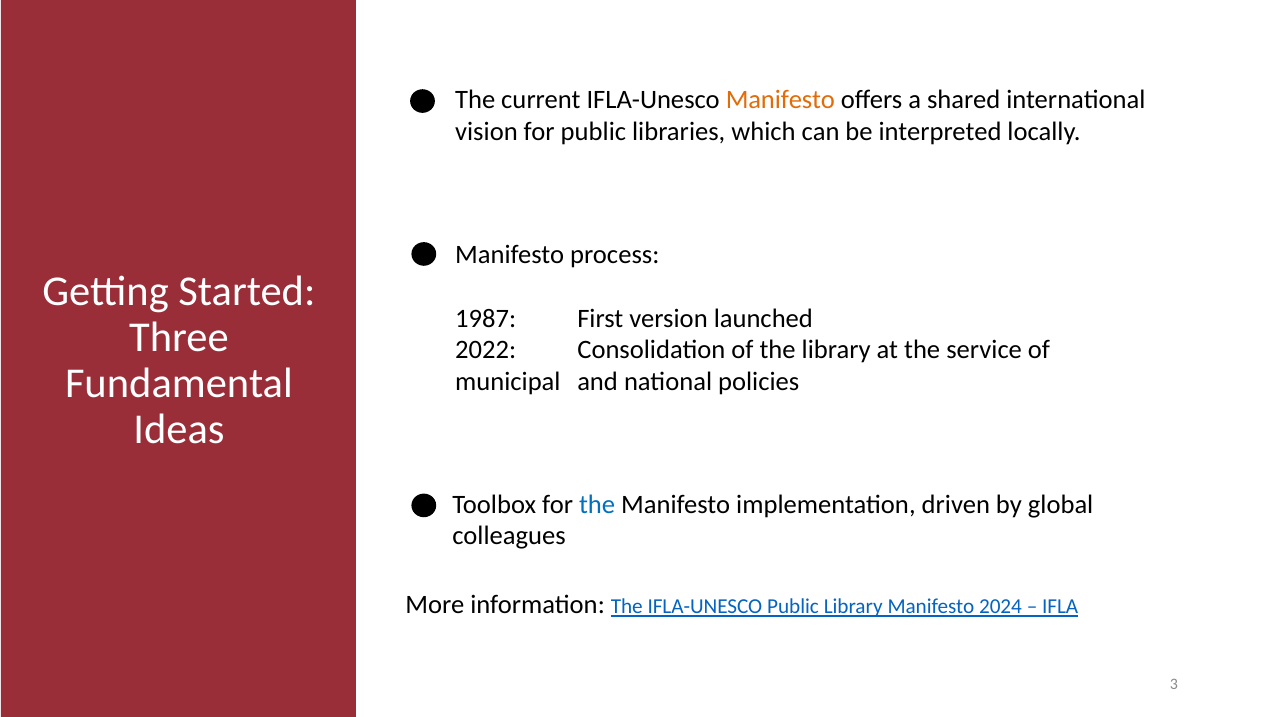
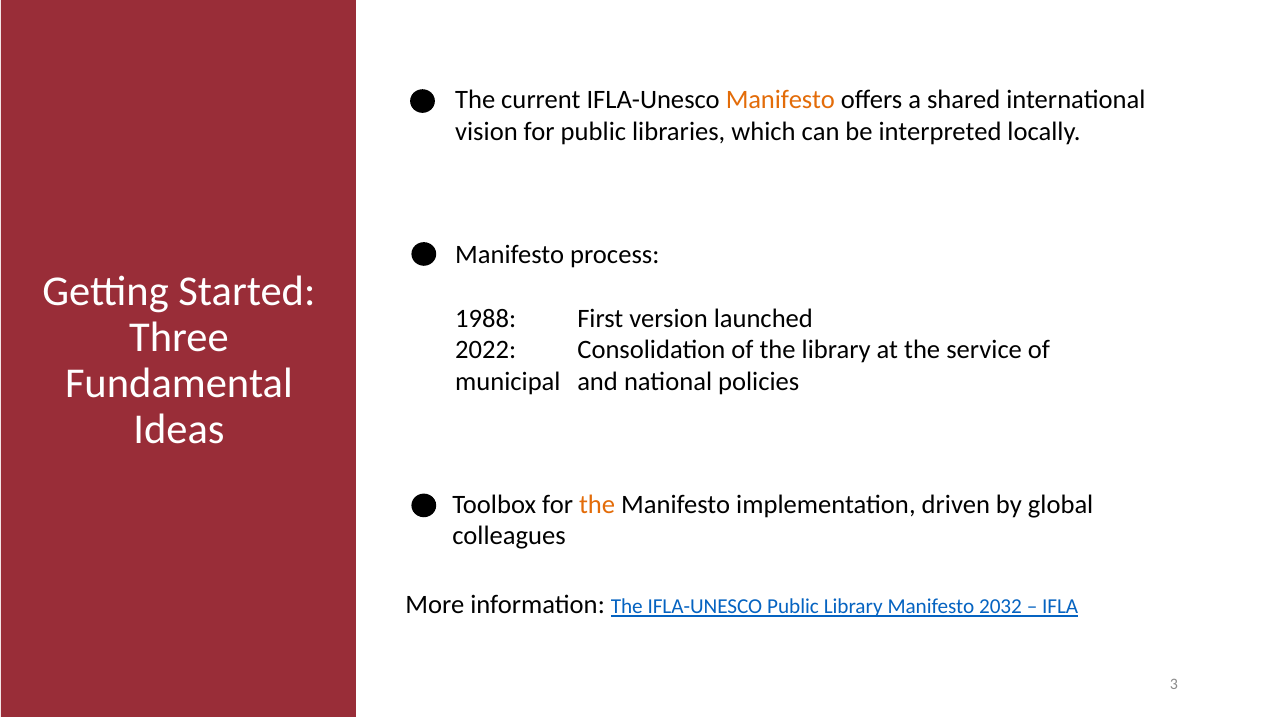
1987: 1987 -> 1988
the at (597, 504) colour: blue -> orange
2024: 2024 -> 2032
